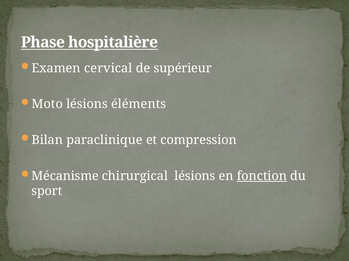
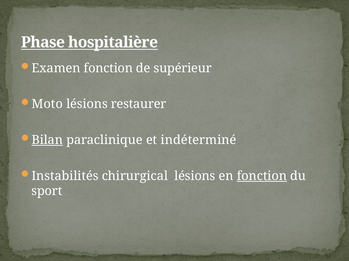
Examen cervical: cervical -> fonction
éléments: éléments -> restaurer
Bilan underline: none -> present
compression: compression -> indéterminé
Mécanisme: Mécanisme -> Instabilités
